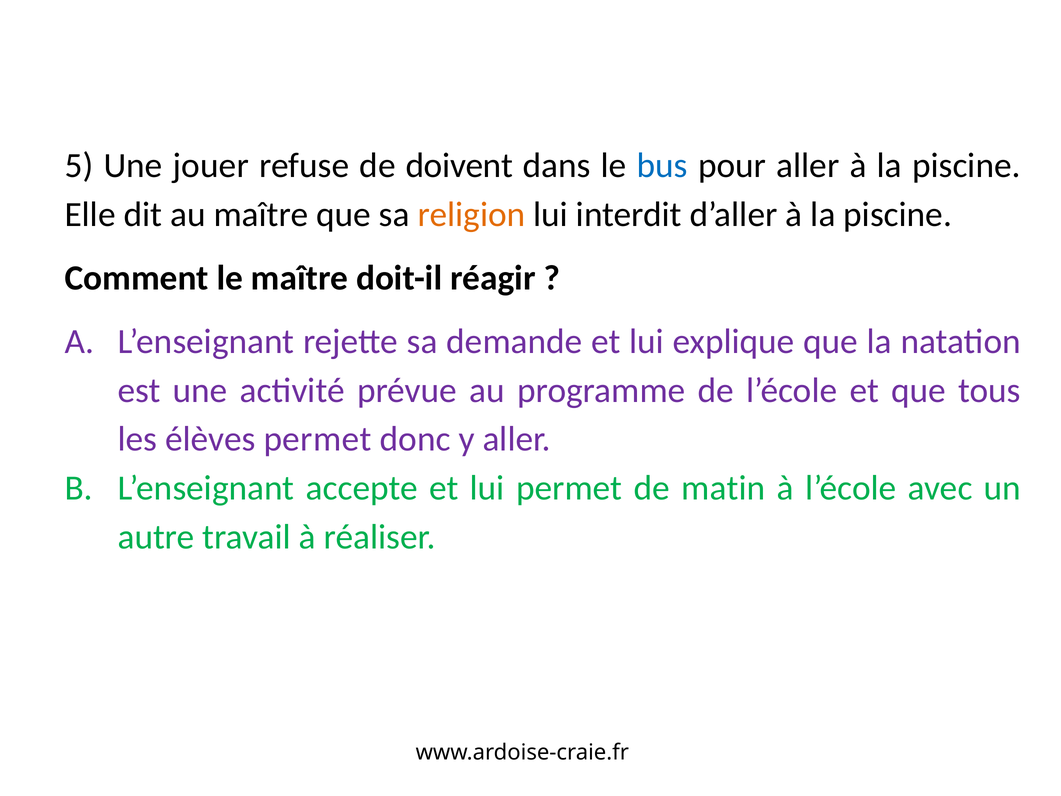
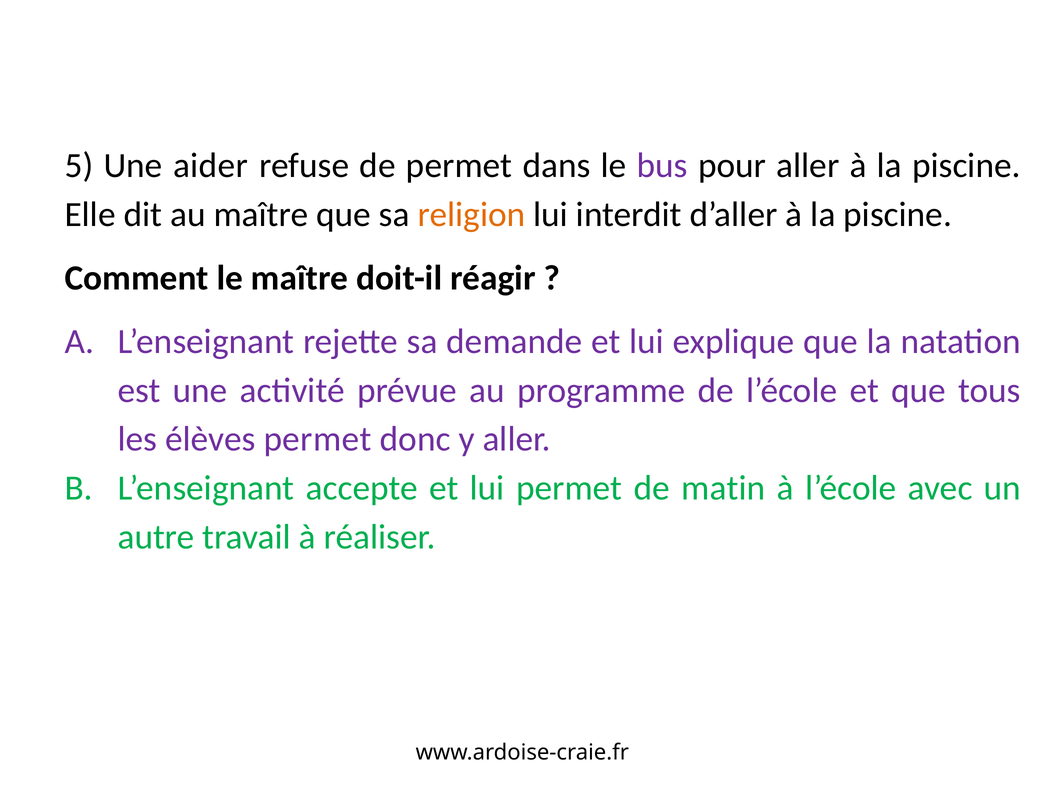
jouer: jouer -> aider
de doivent: doivent -> permet
bus colour: blue -> purple
